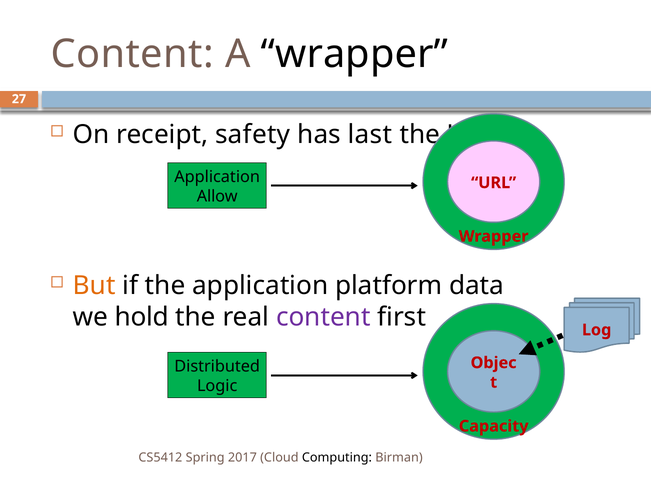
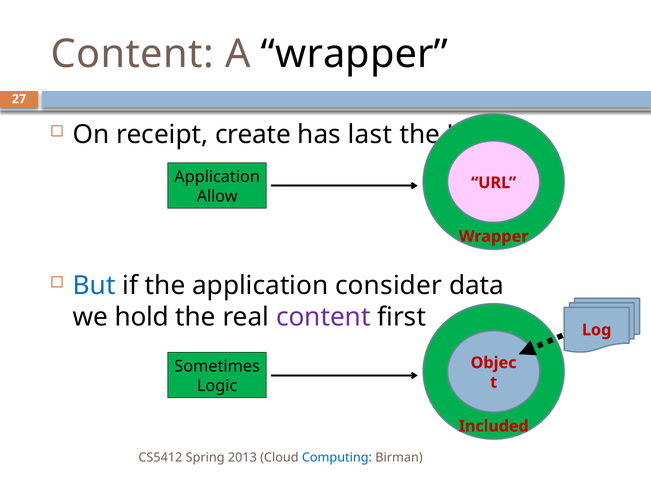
safety: safety -> create
But colour: orange -> blue
platform: platform -> consider
Distributed: Distributed -> Sometimes
Capacity: Capacity -> Included
2017: 2017 -> 2013
Computing colour: black -> blue
